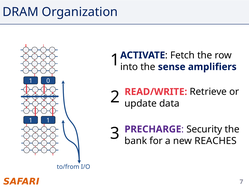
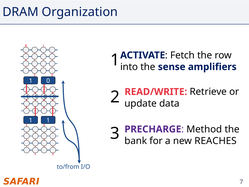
Security: Security -> Method
